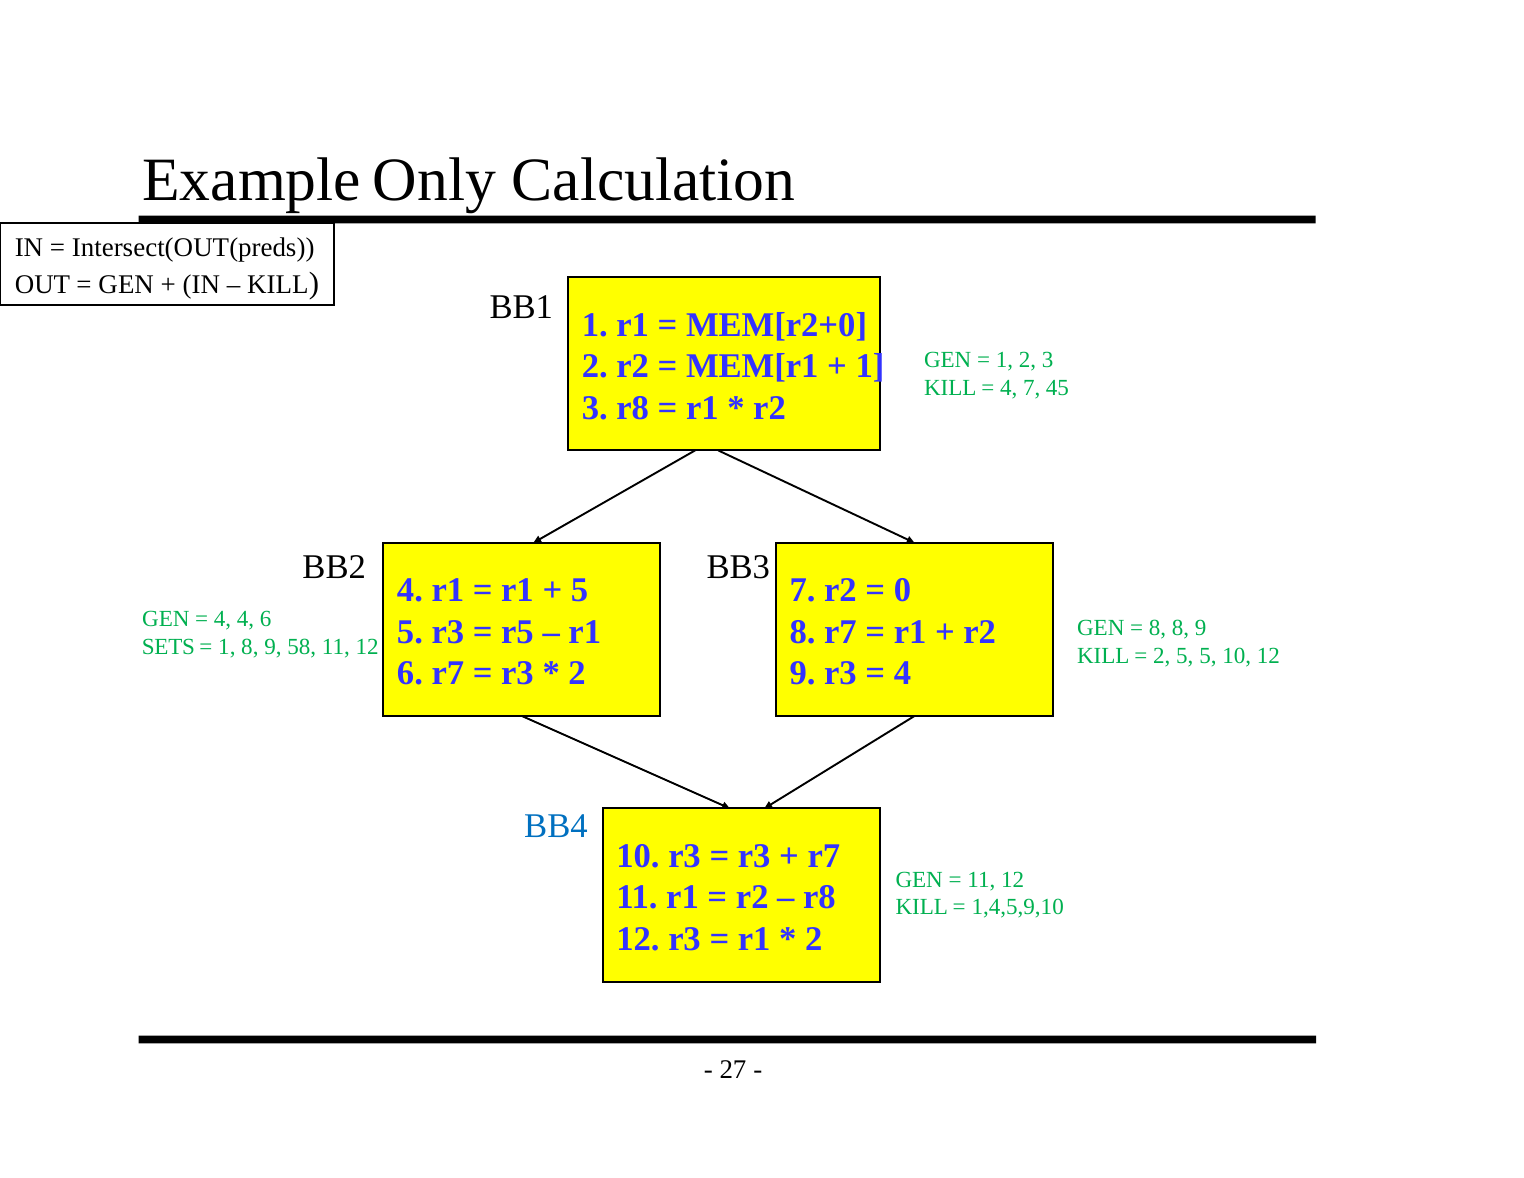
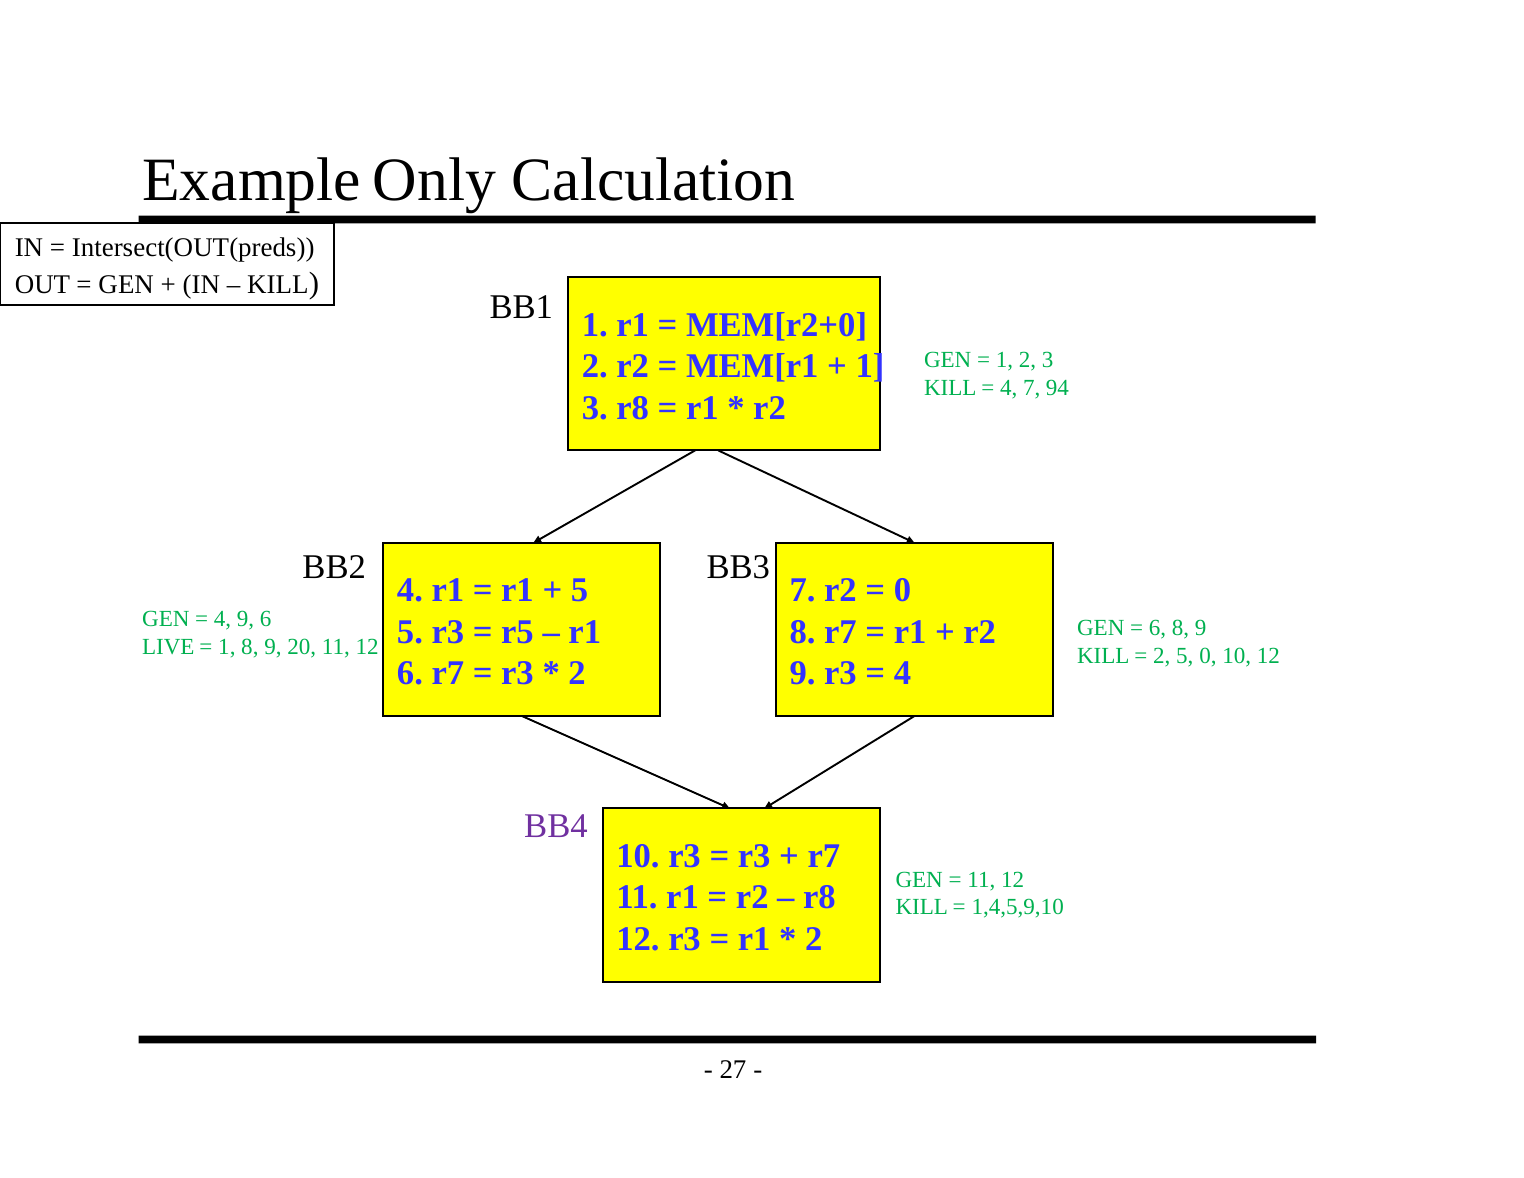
45: 45 -> 94
4 4: 4 -> 9
8 at (1157, 628): 8 -> 6
SETS: SETS -> LIVE
58: 58 -> 20
2 5 5: 5 -> 0
BB4 colour: blue -> purple
